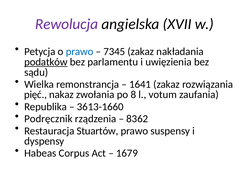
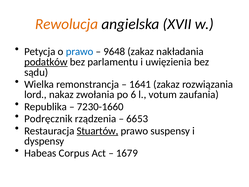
Rewolucja colour: purple -> orange
7345: 7345 -> 9648
pięć: pięć -> lord
8: 8 -> 6
3613-1660: 3613-1660 -> 7230-1660
8362: 8362 -> 6653
Stuartów underline: none -> present
